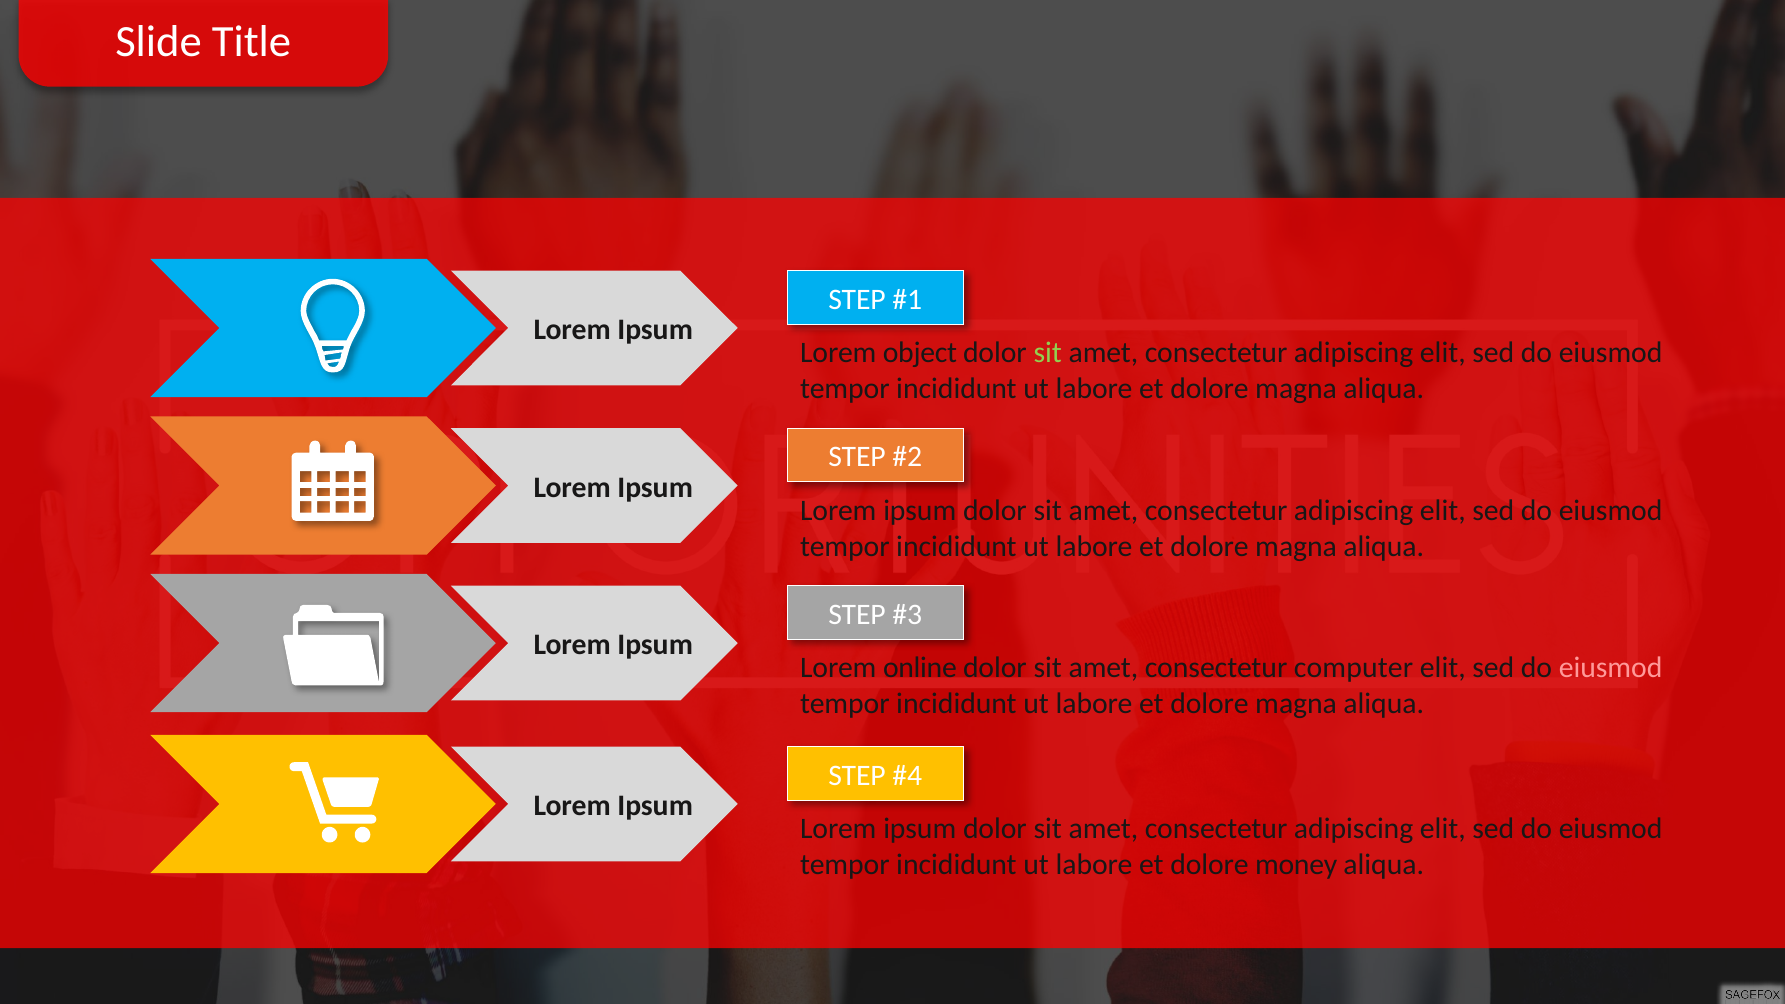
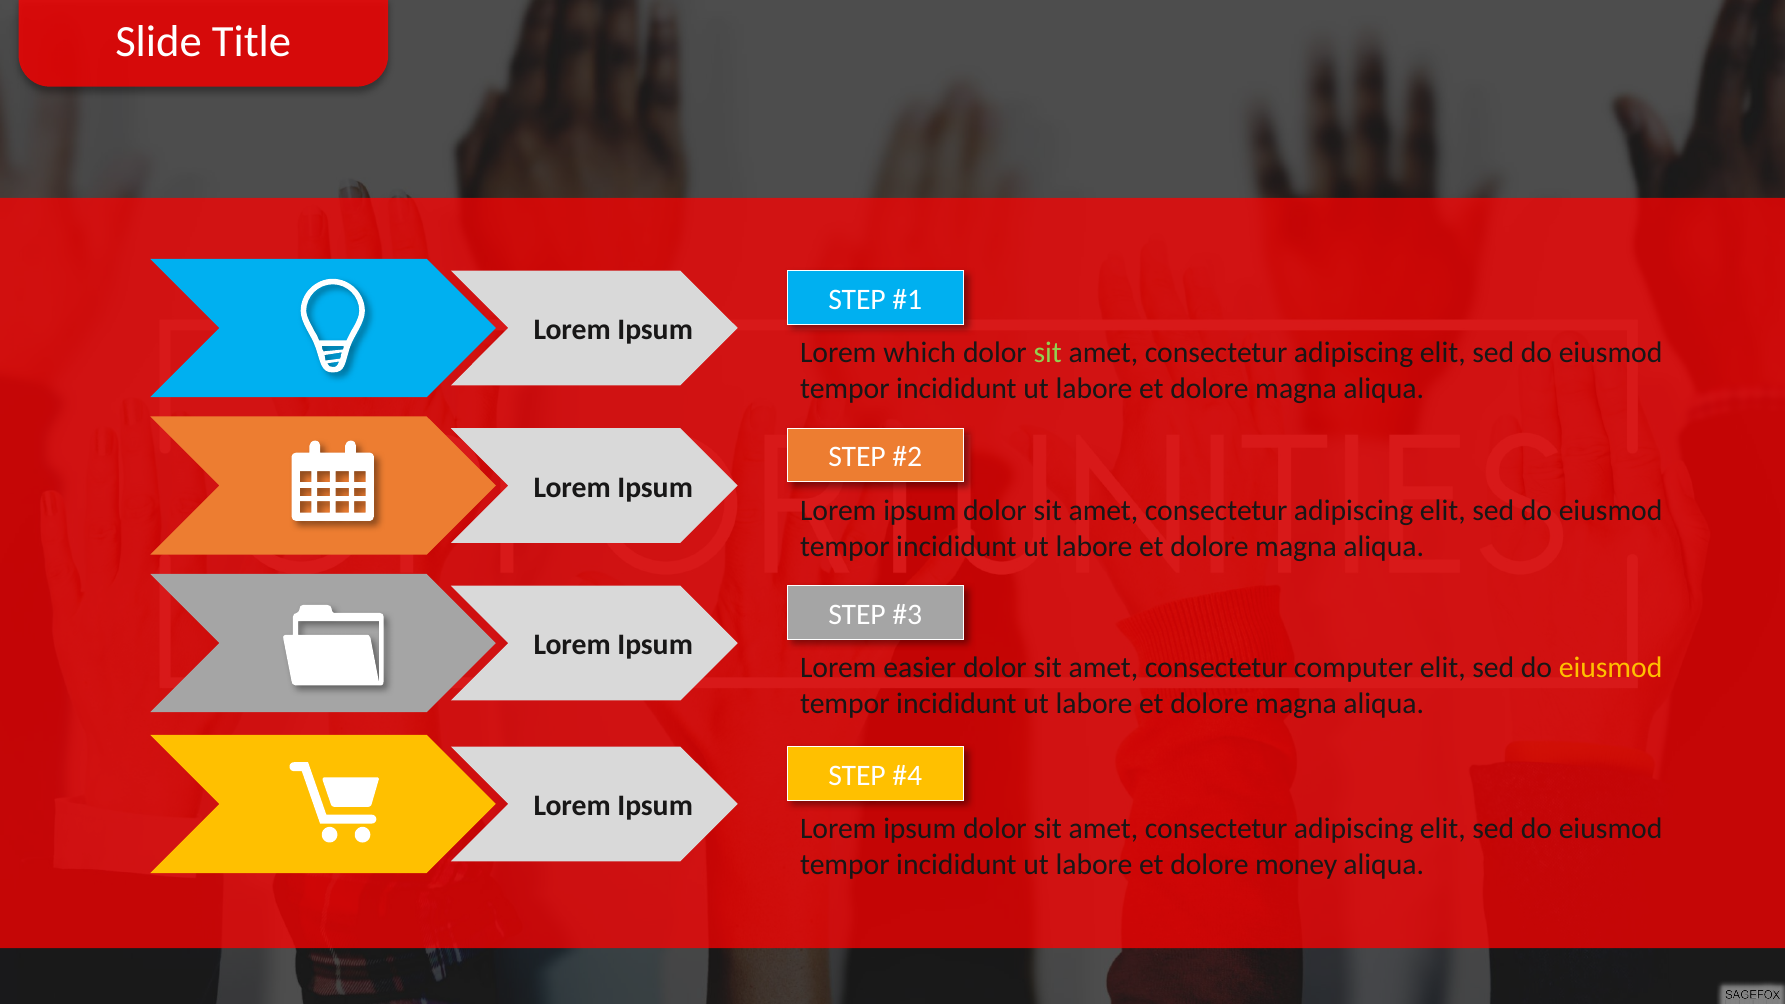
object: object -> which
online: online -> easier
eiusmod at (1611, 668) colour: pink -> yellow
